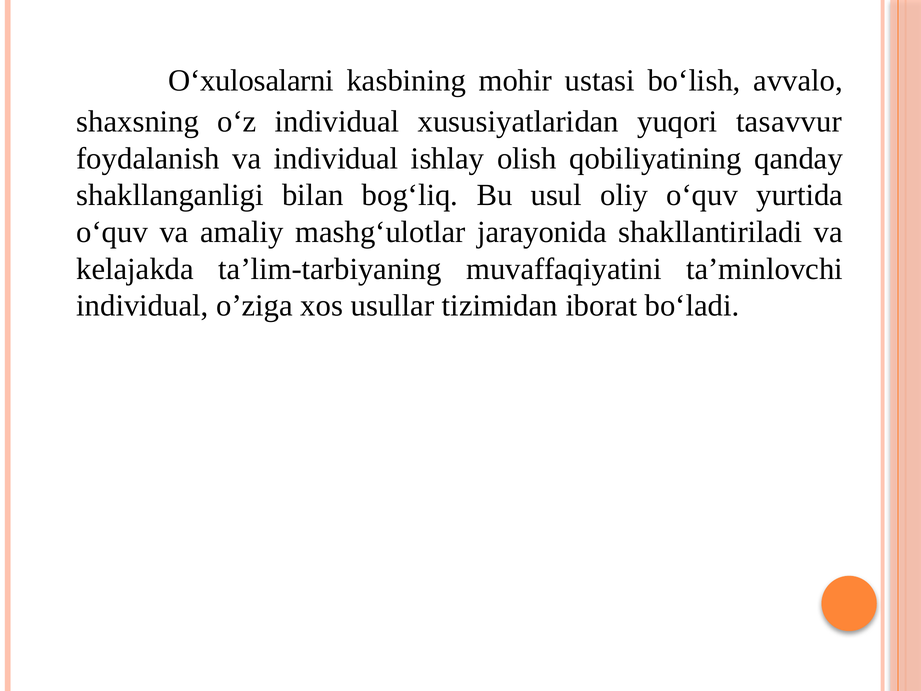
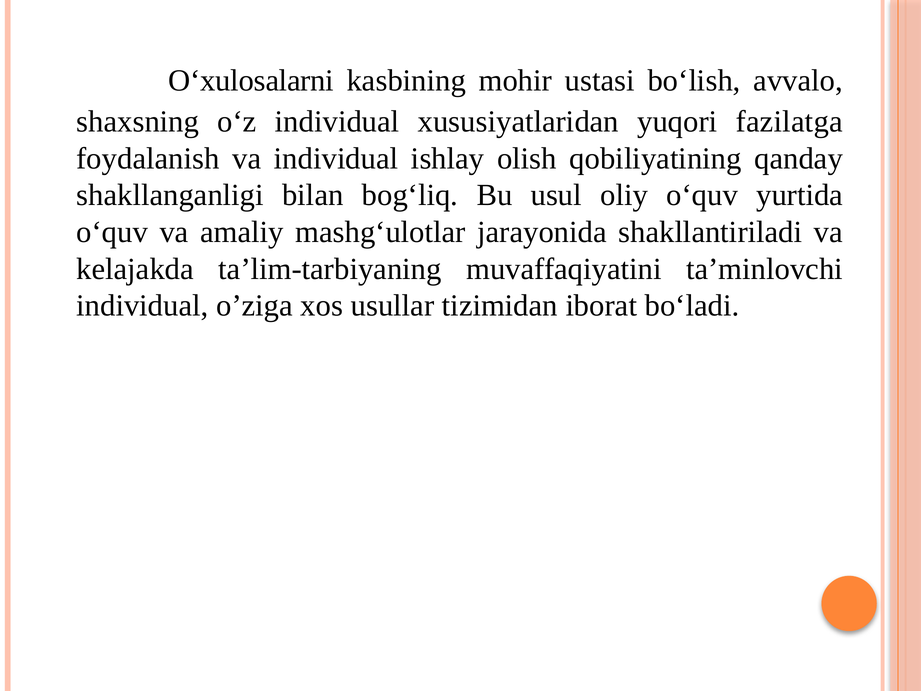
tasavvur: tasavvur -> fazilatga
